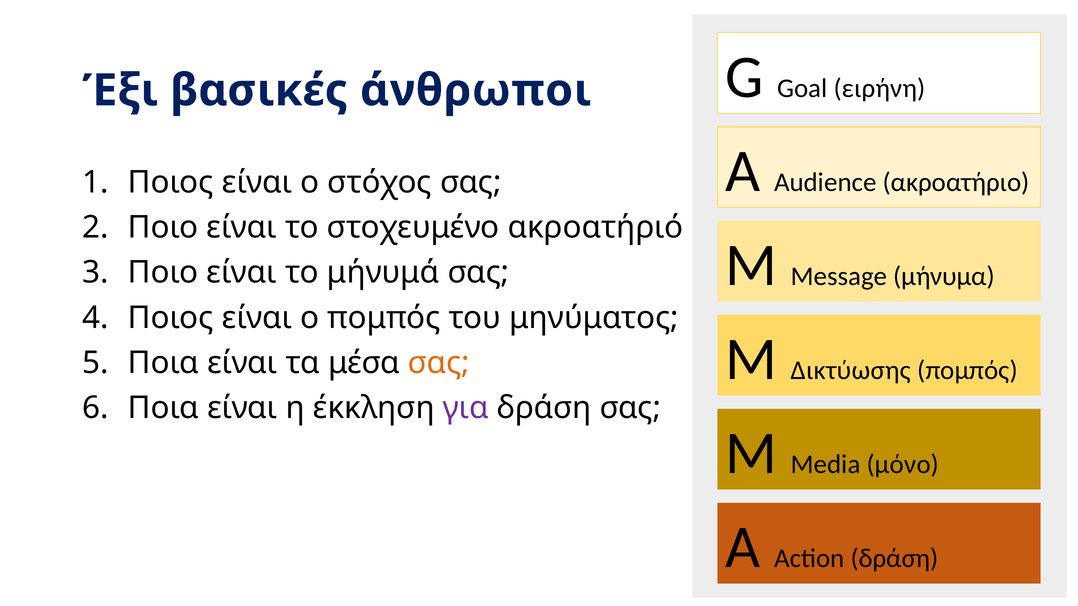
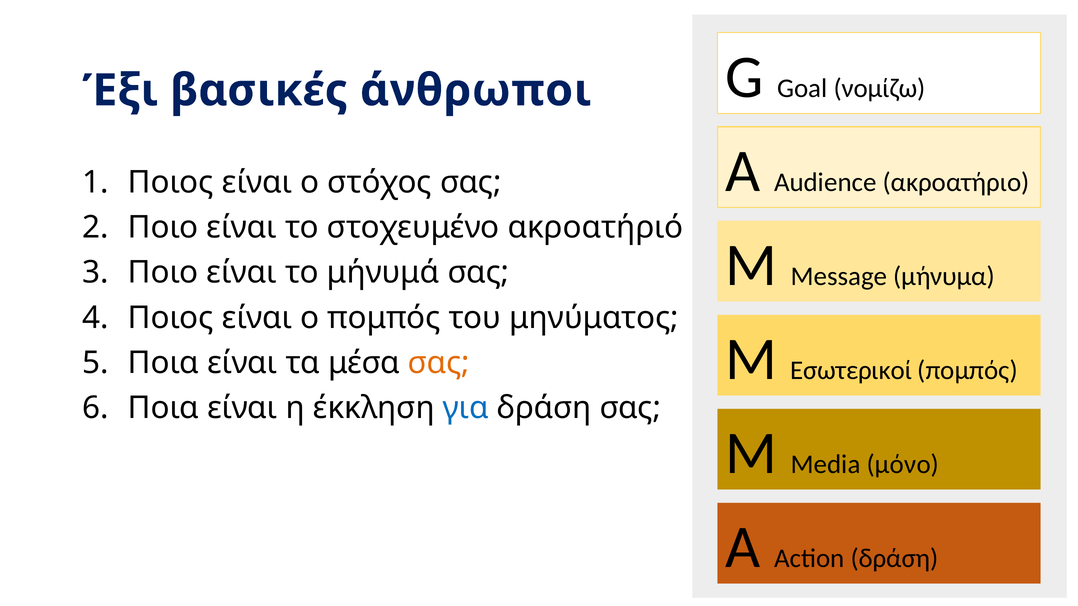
ειρήνη: ειρήνη -> νομίζω
Δικτύωσης: Δικτύωσης -> Εσωτερικοί
για colour: purple -> blue
